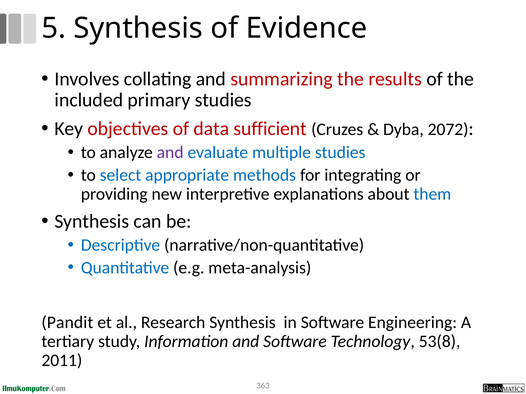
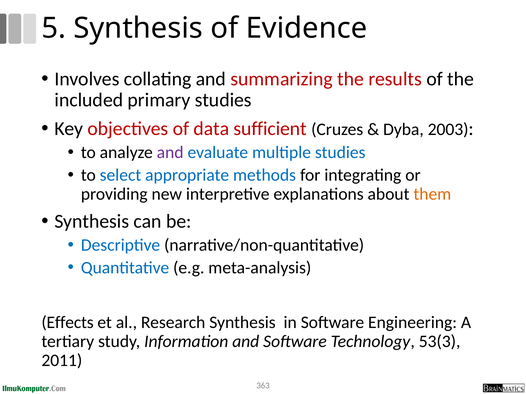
2072: 2072 -> 2003
them colour: blue -> orange
Pandit: Pandit -> Effects
53(8: 53(8 -> 53(3
